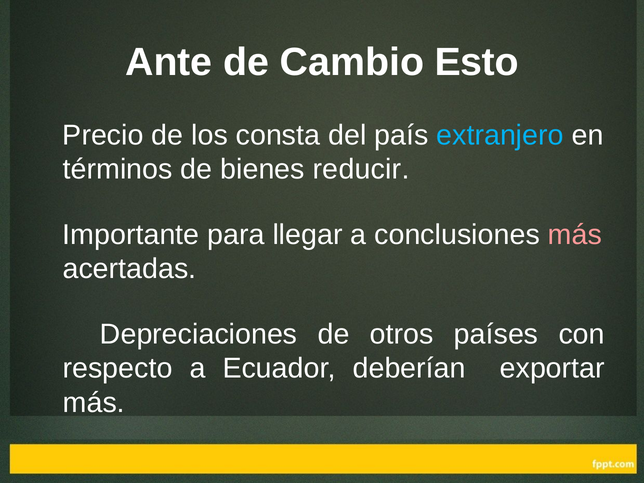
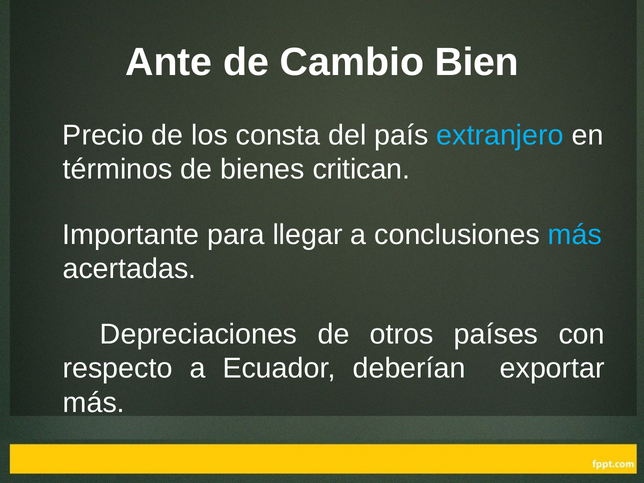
Esto: Esto -> Bien
reducir: reducir -> critican
más at (575, 235) colour: pink -> light blue
